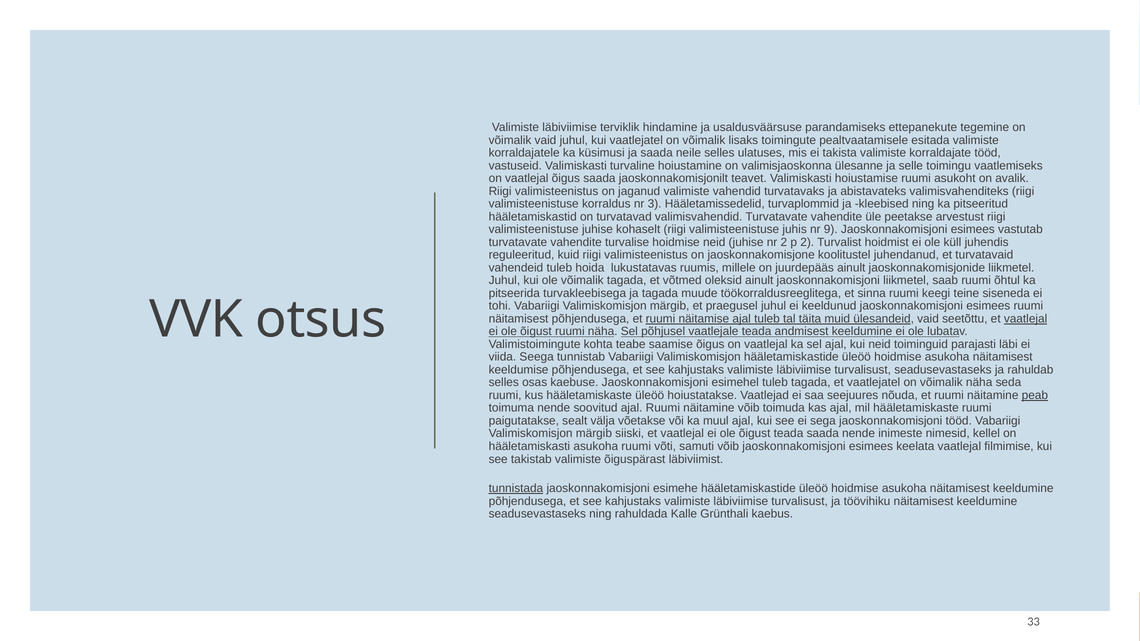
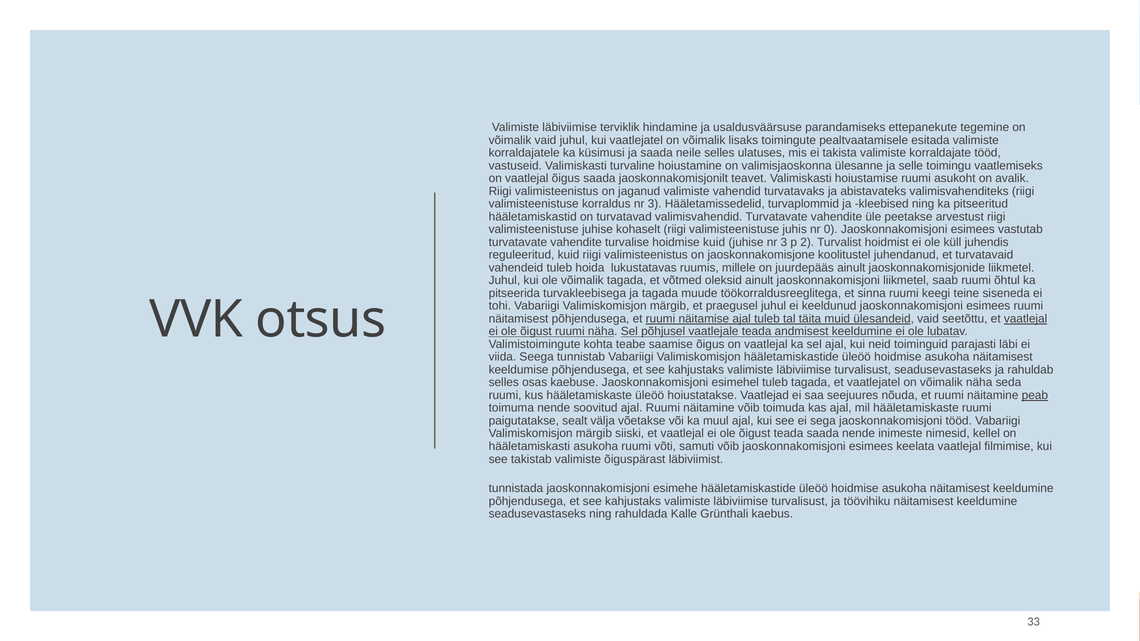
9: 9 -> 0
hoidmise neid: neid -> kuid
juhise nr 2: 2 -> 3
tunnistada underline: present -> none
